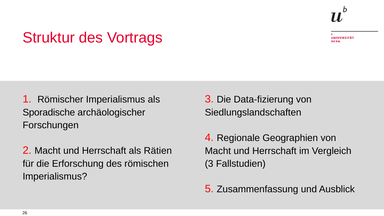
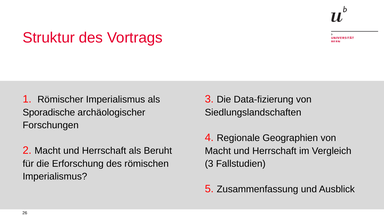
Rätien: Rätien -> Beruht
